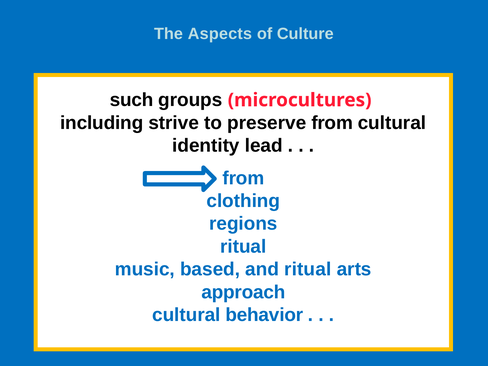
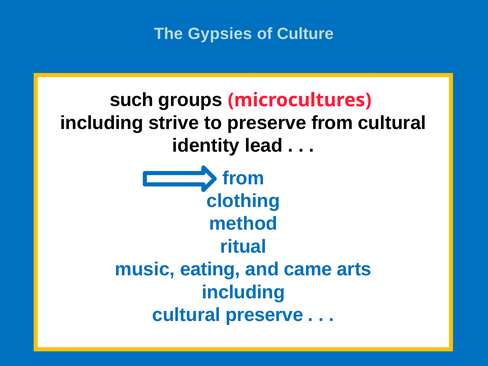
Aspects: Aspects -> Gypsies
regions: regions -> method
based: based -> eating
and ritual: ritual -> came
approach at (243, 292): approach -> including
cultural behavior: behavior -> preserve
